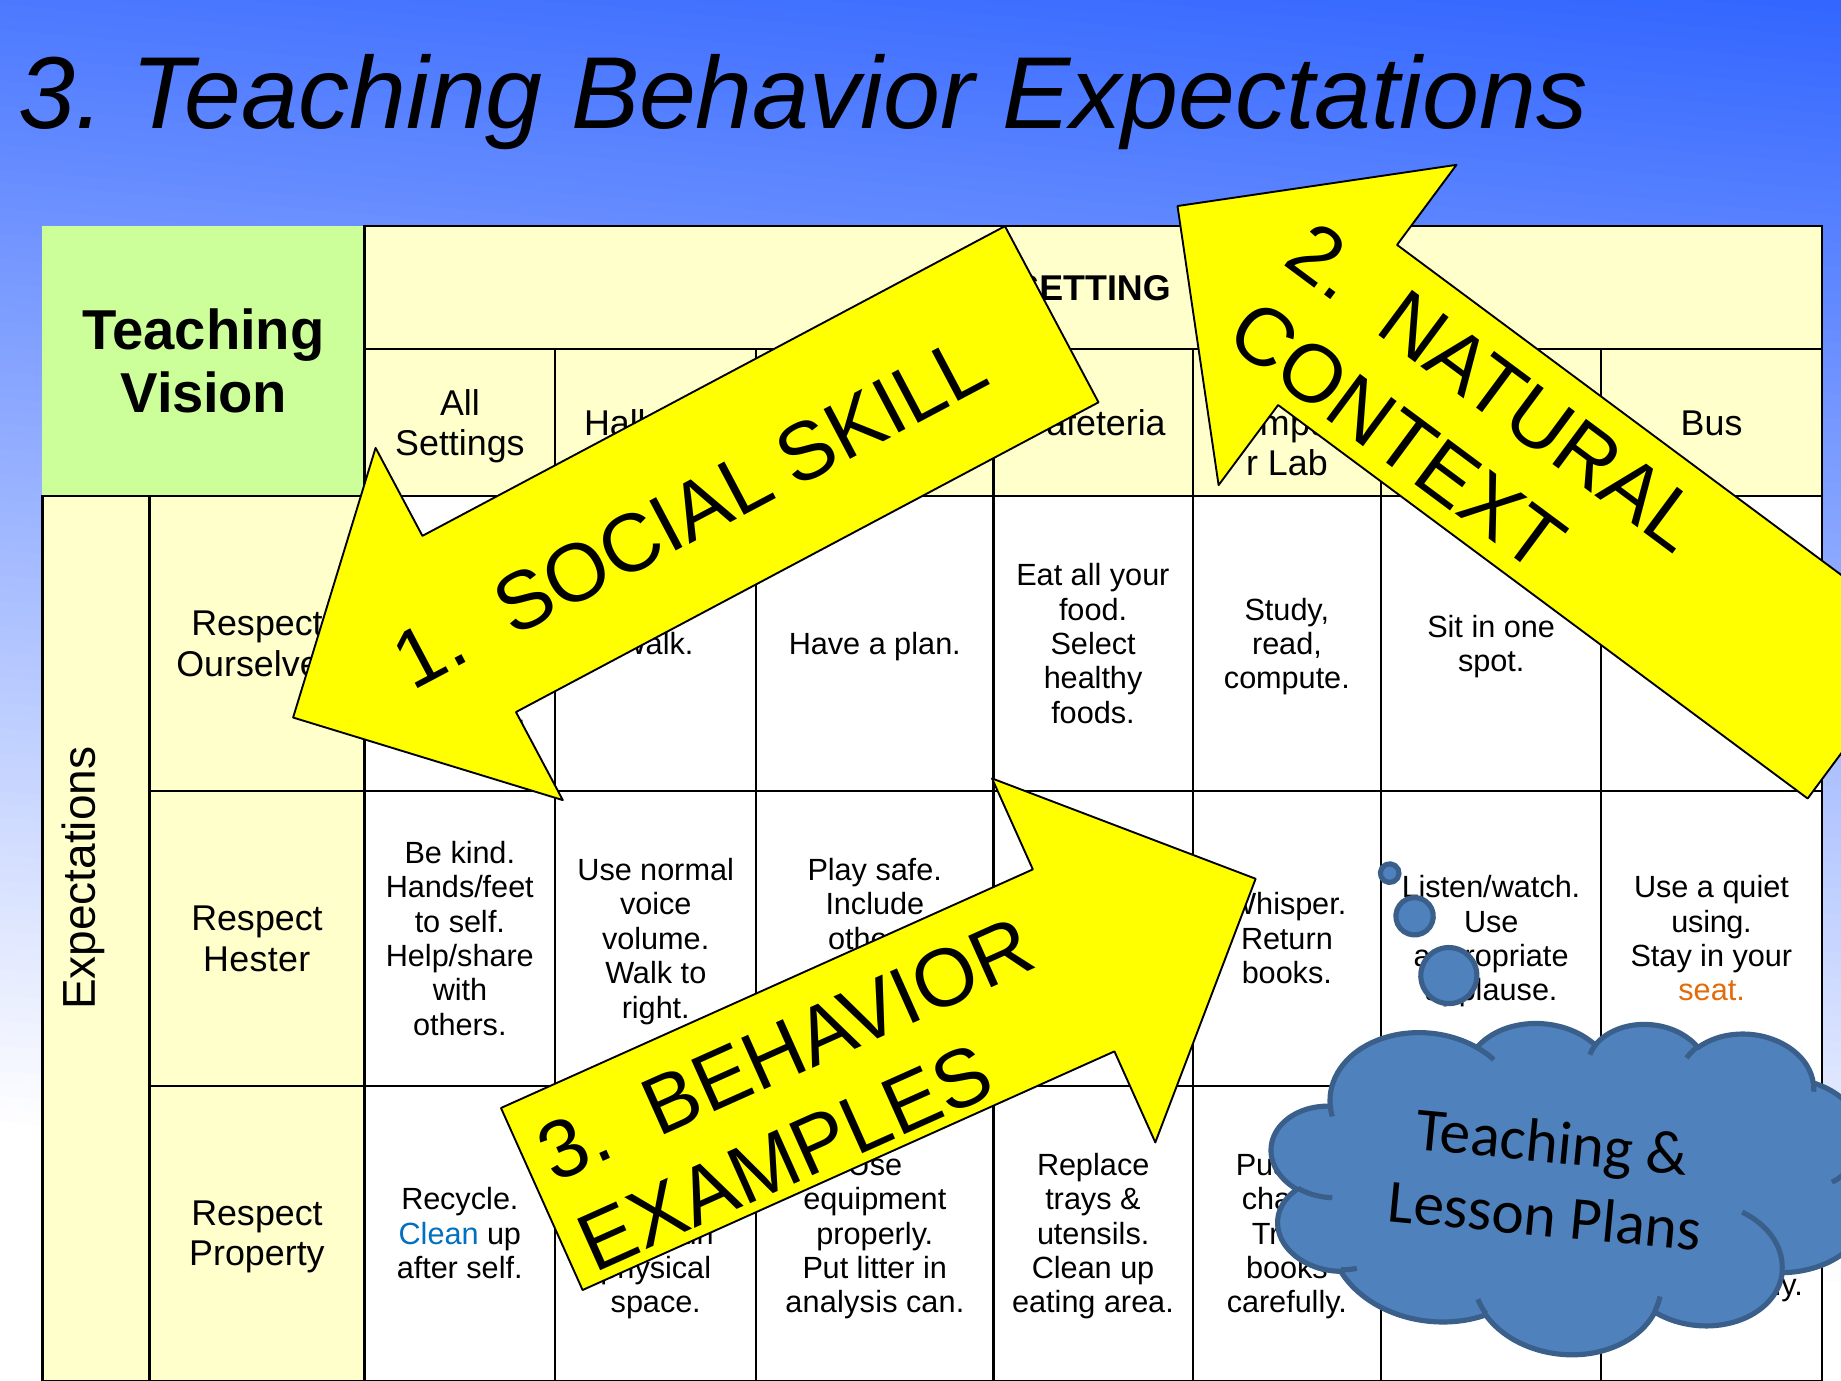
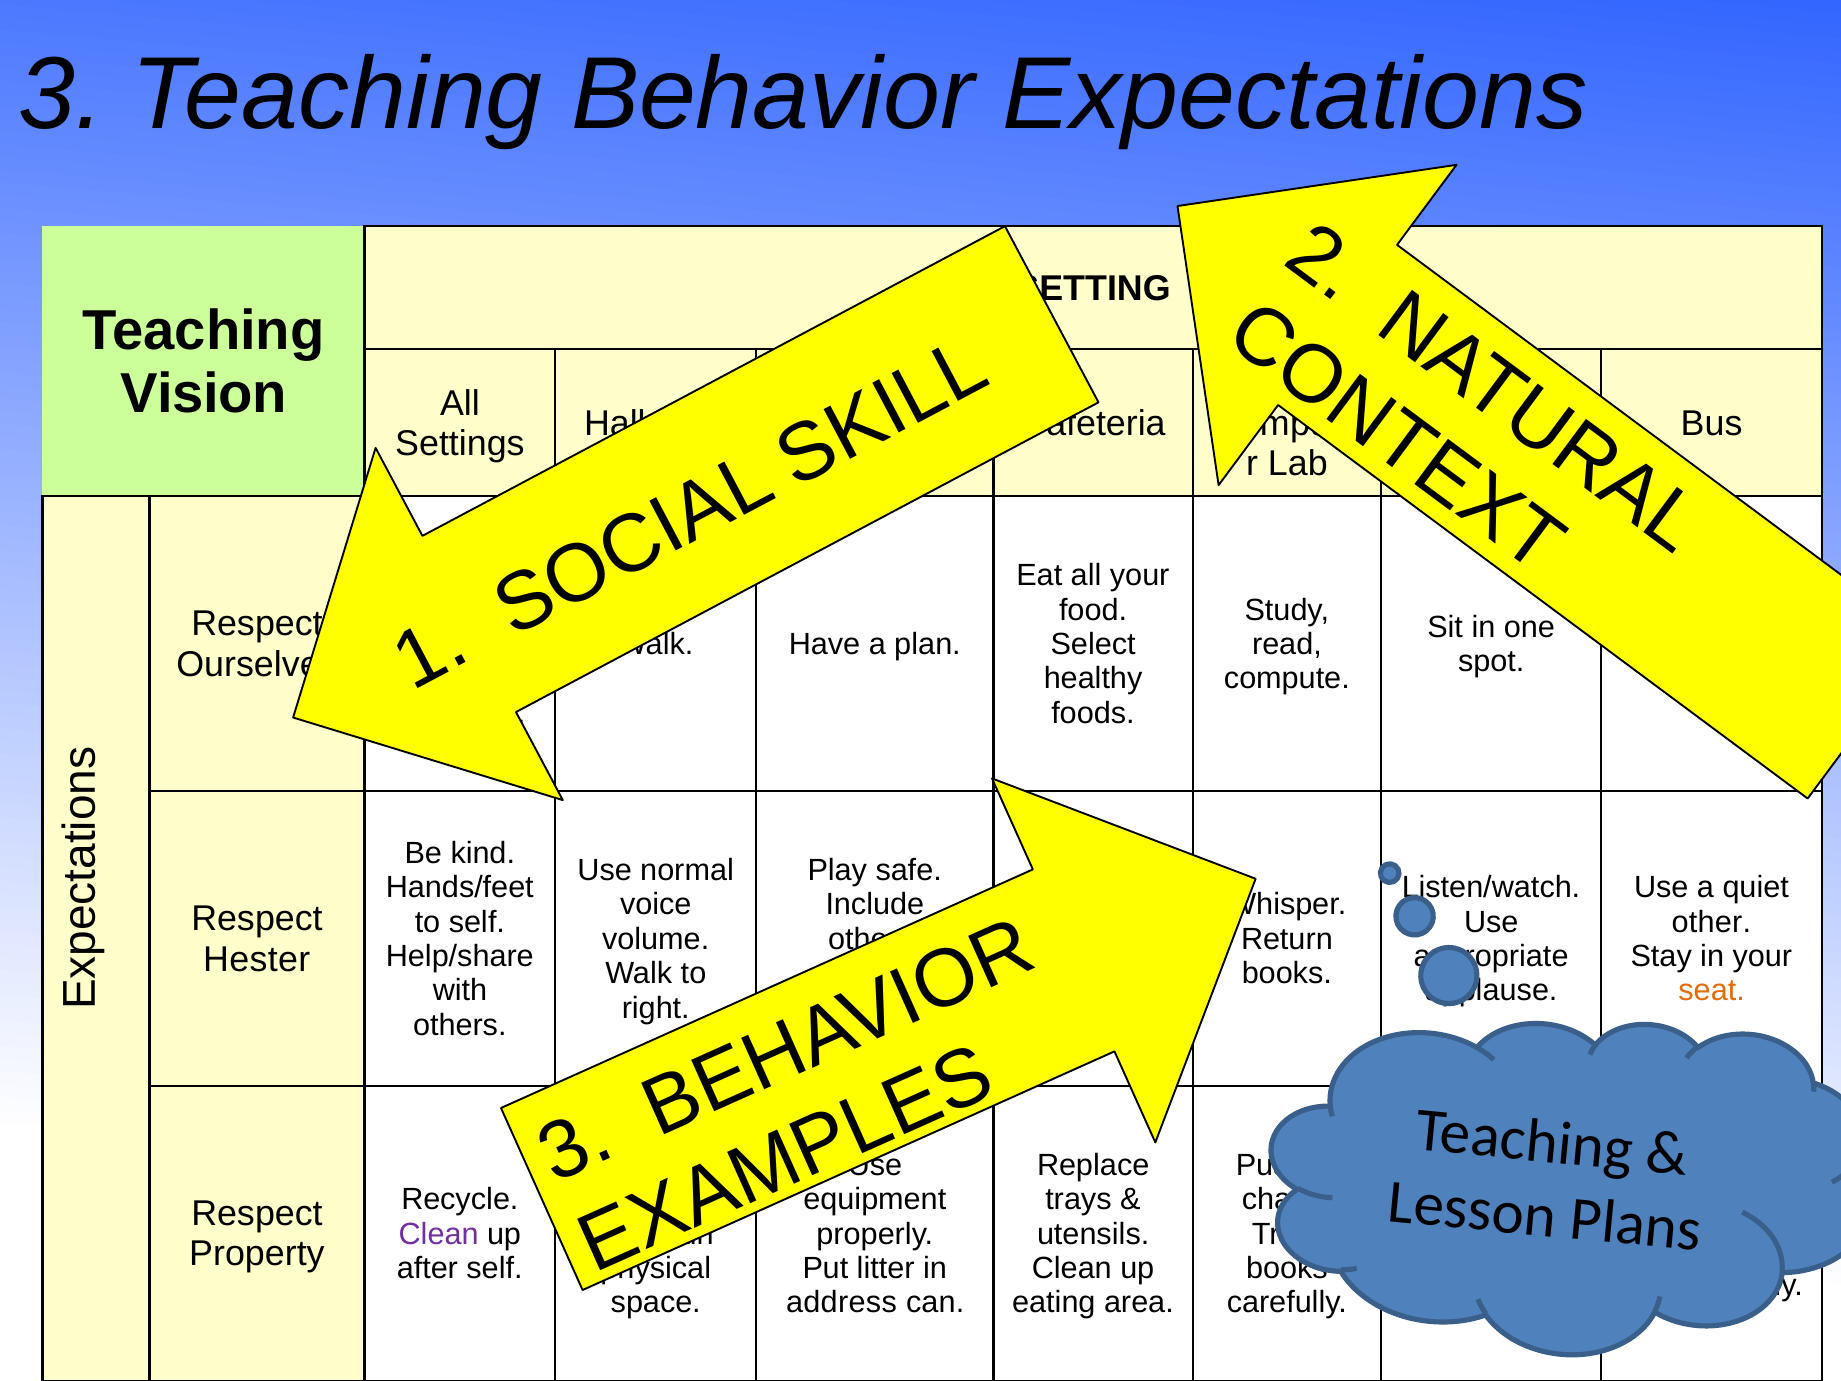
using: using -> other
Clean at (439, 1234) colour: blue -> purple
analysis: analysis -> address
